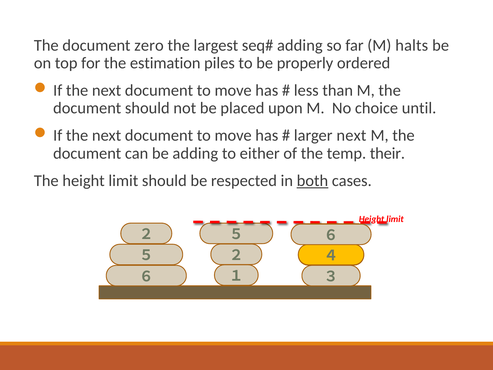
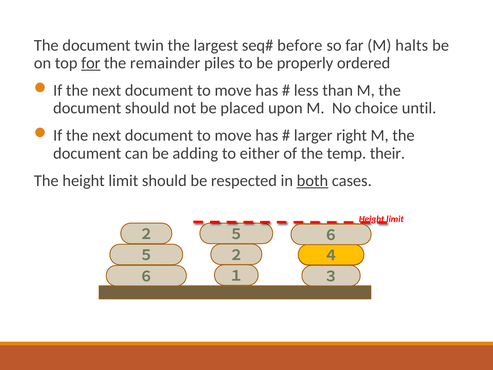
zero: zero -> twin
adding at (300, 45): adding -> before
for underline: none -> present
estimation: estimation -> remainder
larger next: next -> right
